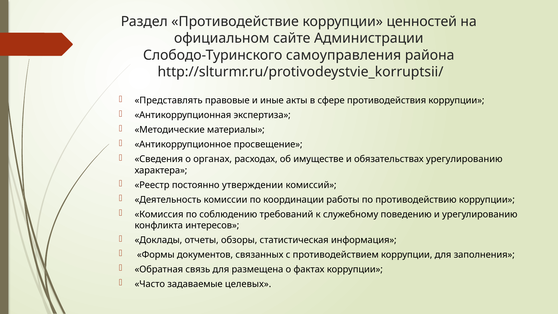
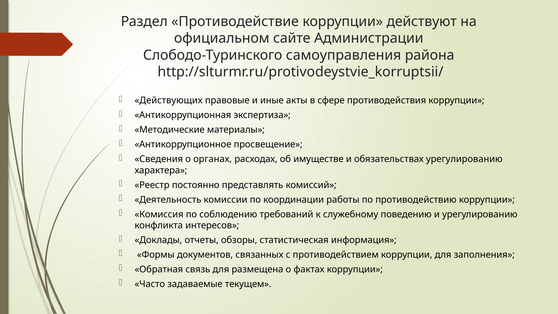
ценностей: ценностей -> действуют
Представлять: Представлять -> Действующих
утверждении: утверждении -> представлять
целевых: целевых -> текущем
